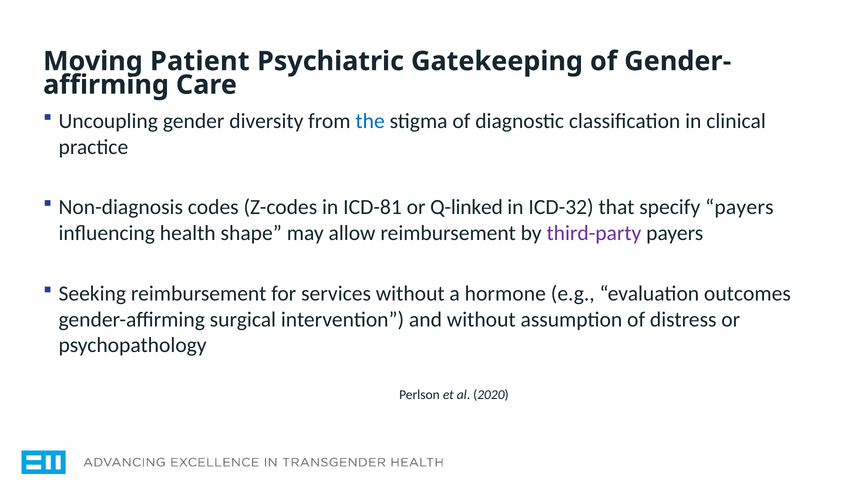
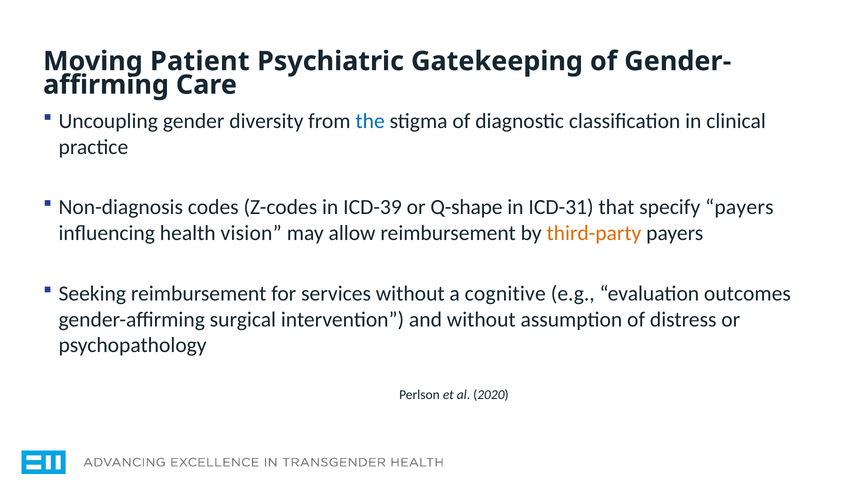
ICD-81: ICD-81 -> ICD-39
Q-linked: Q-linked -> Q-shape
ICD-32: ICD-32 -> ICD-31
shape: shape -> vision
third-party colour: purple -> orange
hormone: hormone -> cognitive
